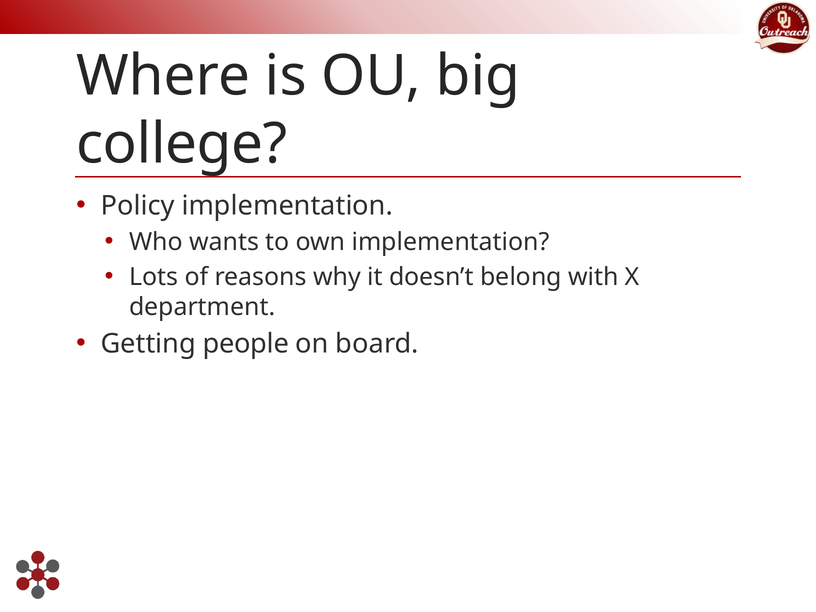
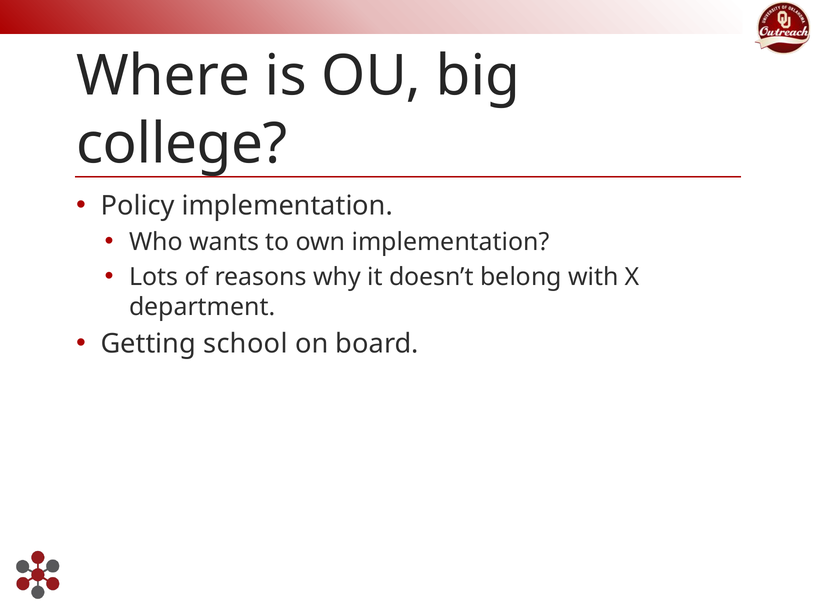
people: people -> school
